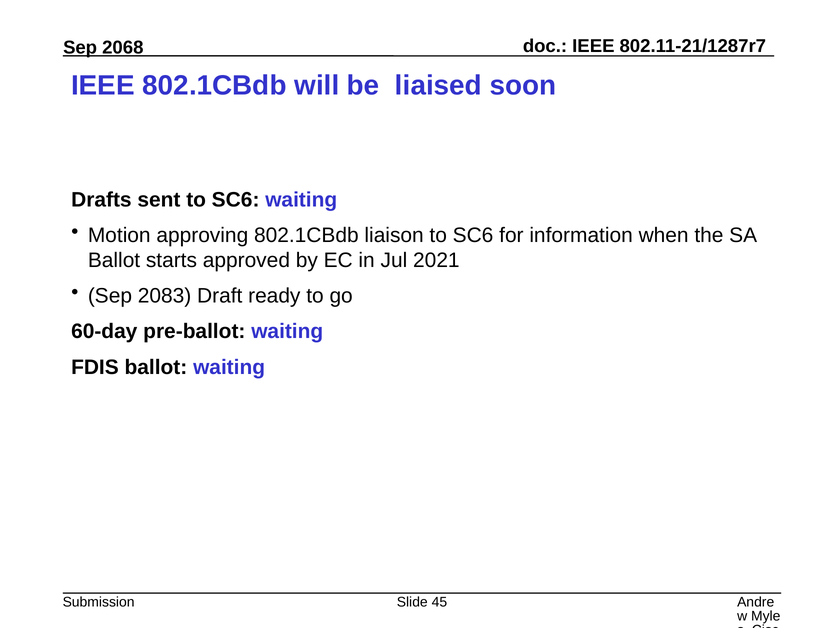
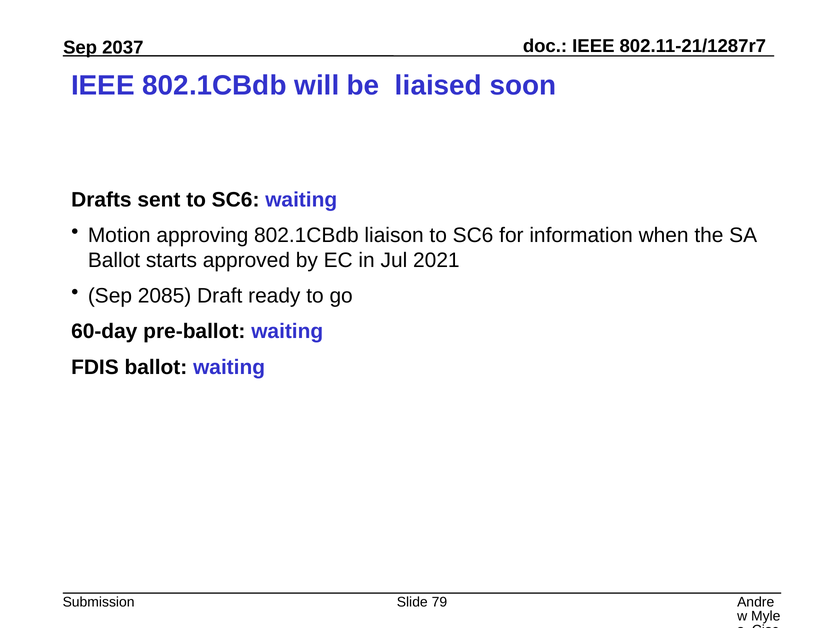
2068: 2068 -> 2037
2083: 2083 -> 2085
45: 45 -> 79
